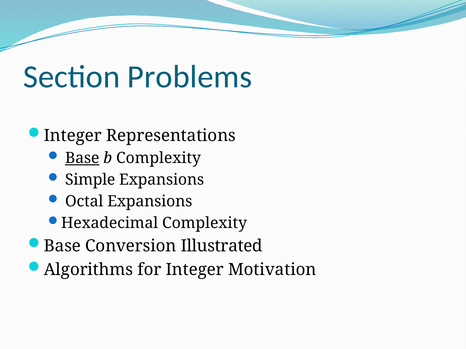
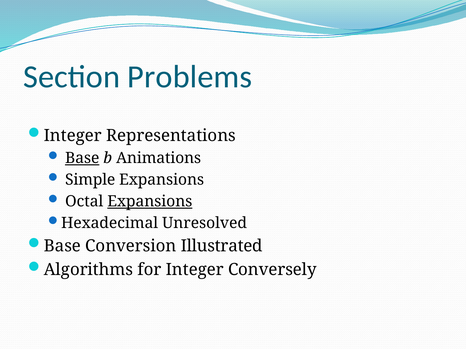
b Complexity: Complexity -> Animations
Expansions at (150, 202) underline: none -> present
Hexadecimal Complexity: Complexity -> Unresolved
Motivation: Motivation -> Conversely
